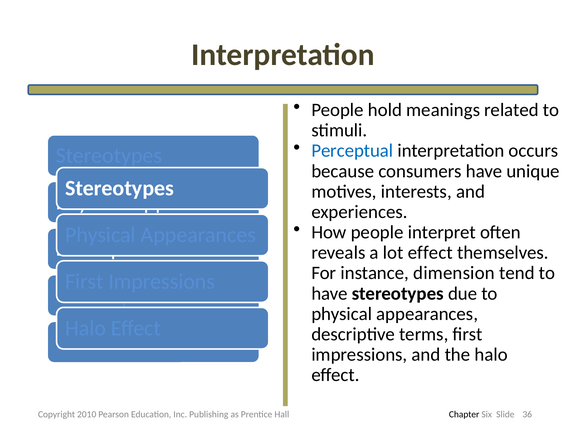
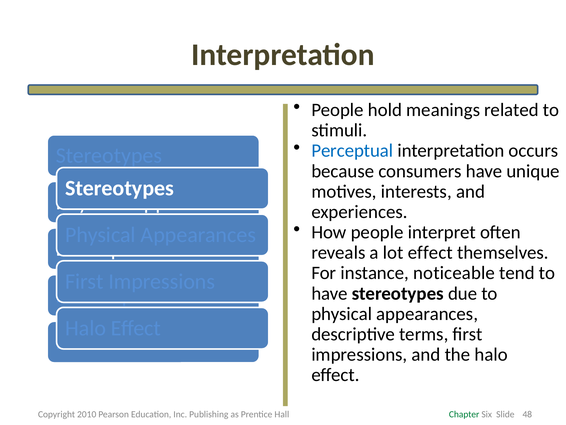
dimension: dimension -> noticeable
Chapter colour: black -> green
36: 36 -> 48
